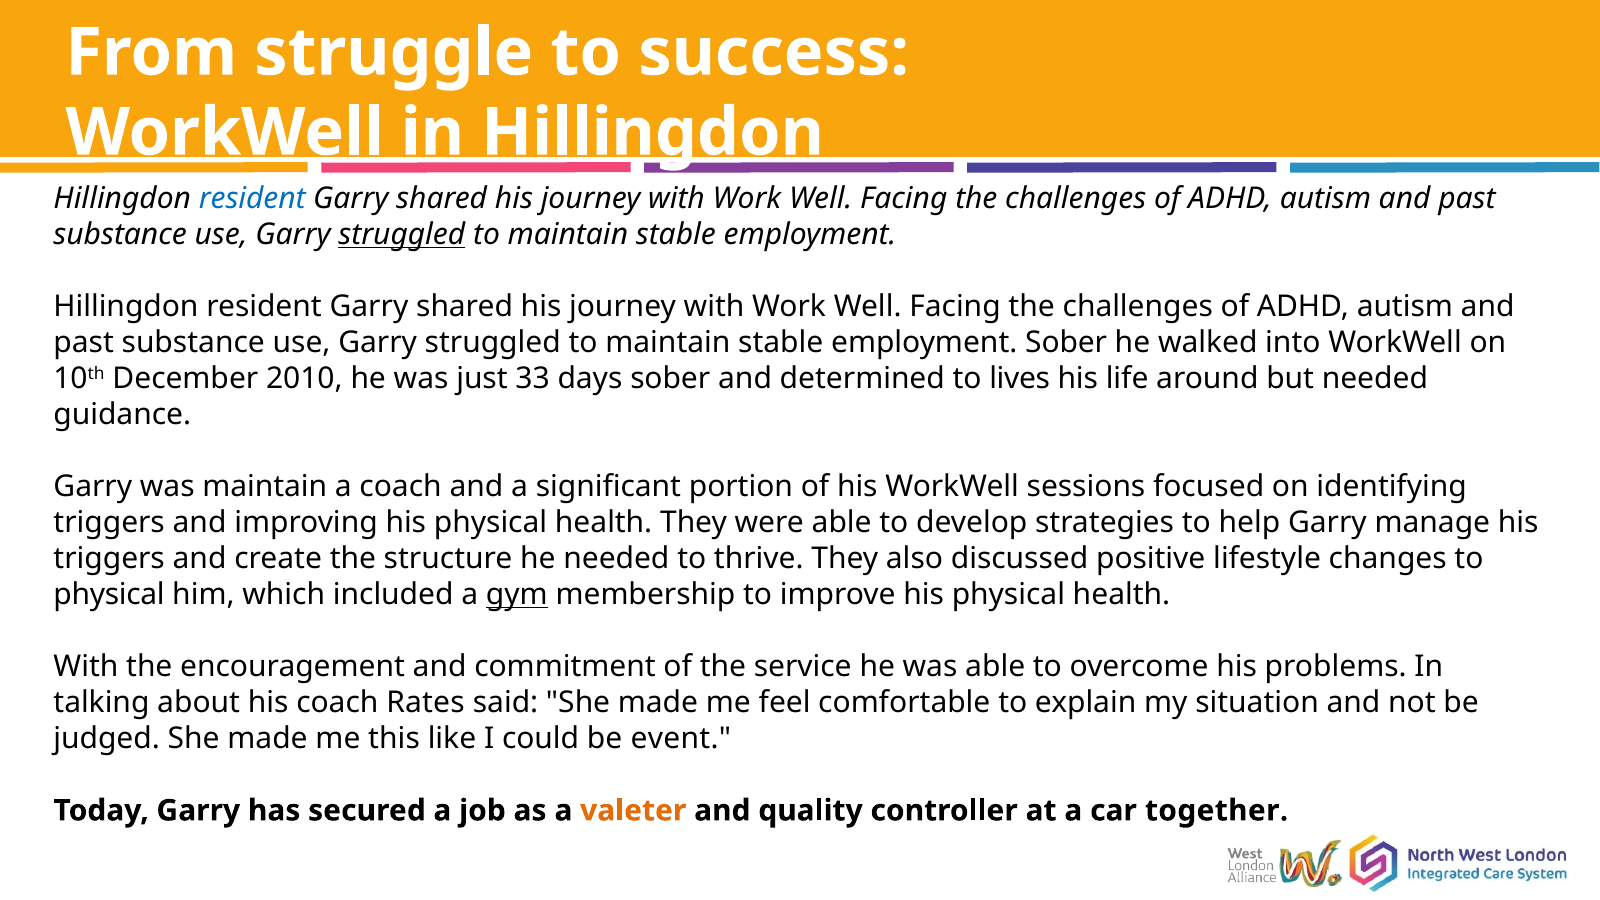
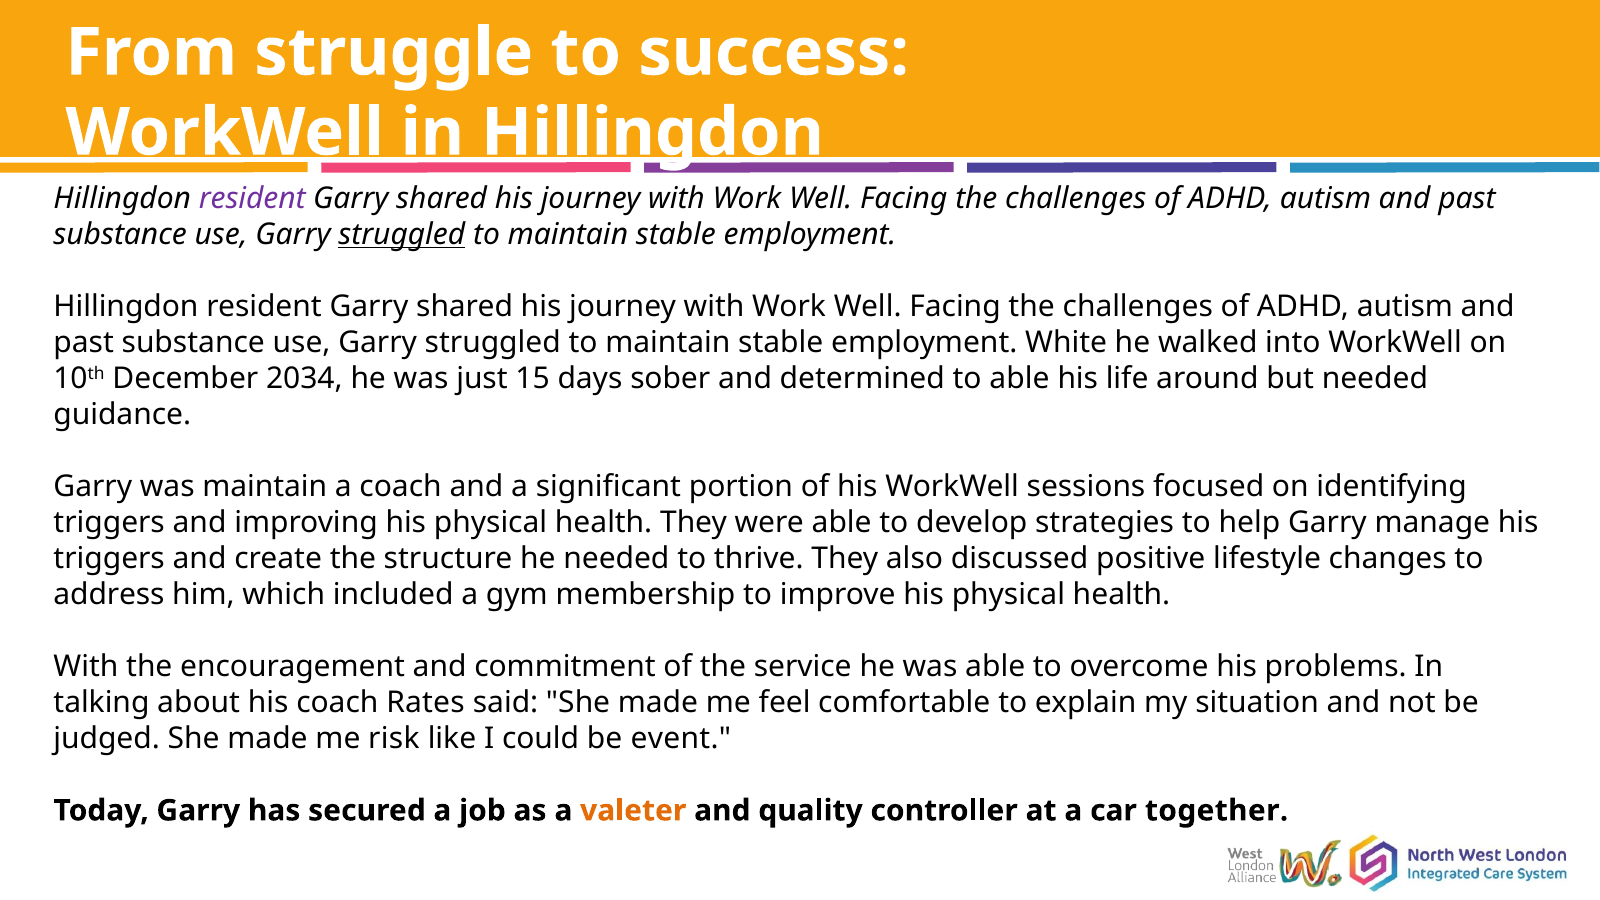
resident at (252, 199) colour: blue -> purple
employment Sober: Sober -> White
2010: 2010 -> 2034
33: 33 -> 15
to lives: lives -> able
physical at (109, 595): physical -> address
gym underline: present -> none
this: this -> risk
